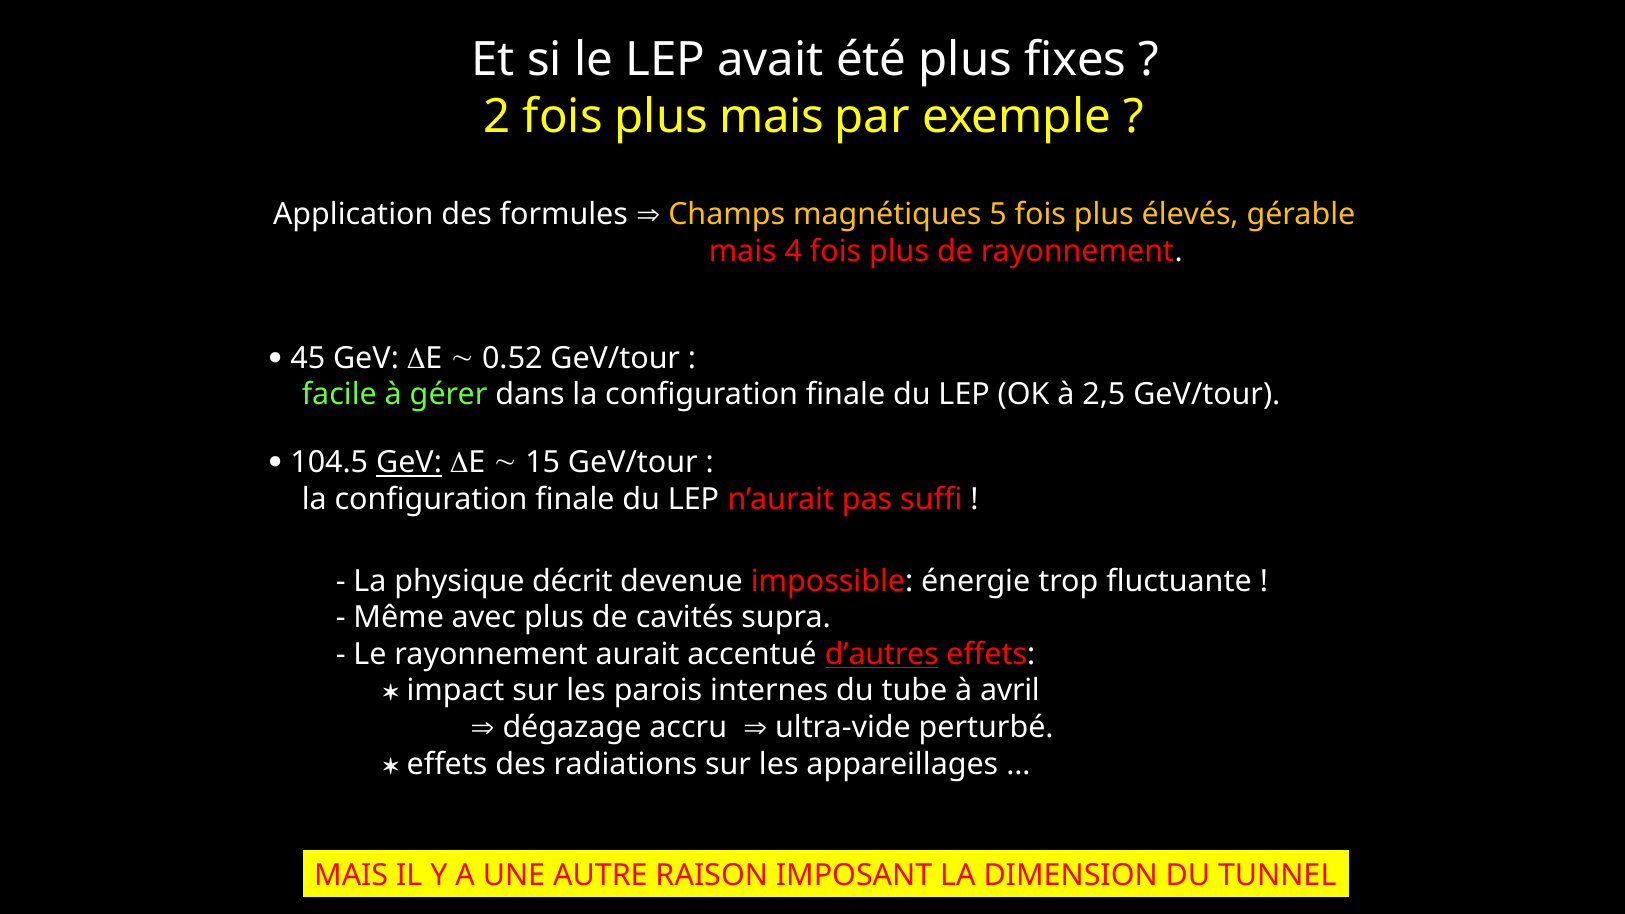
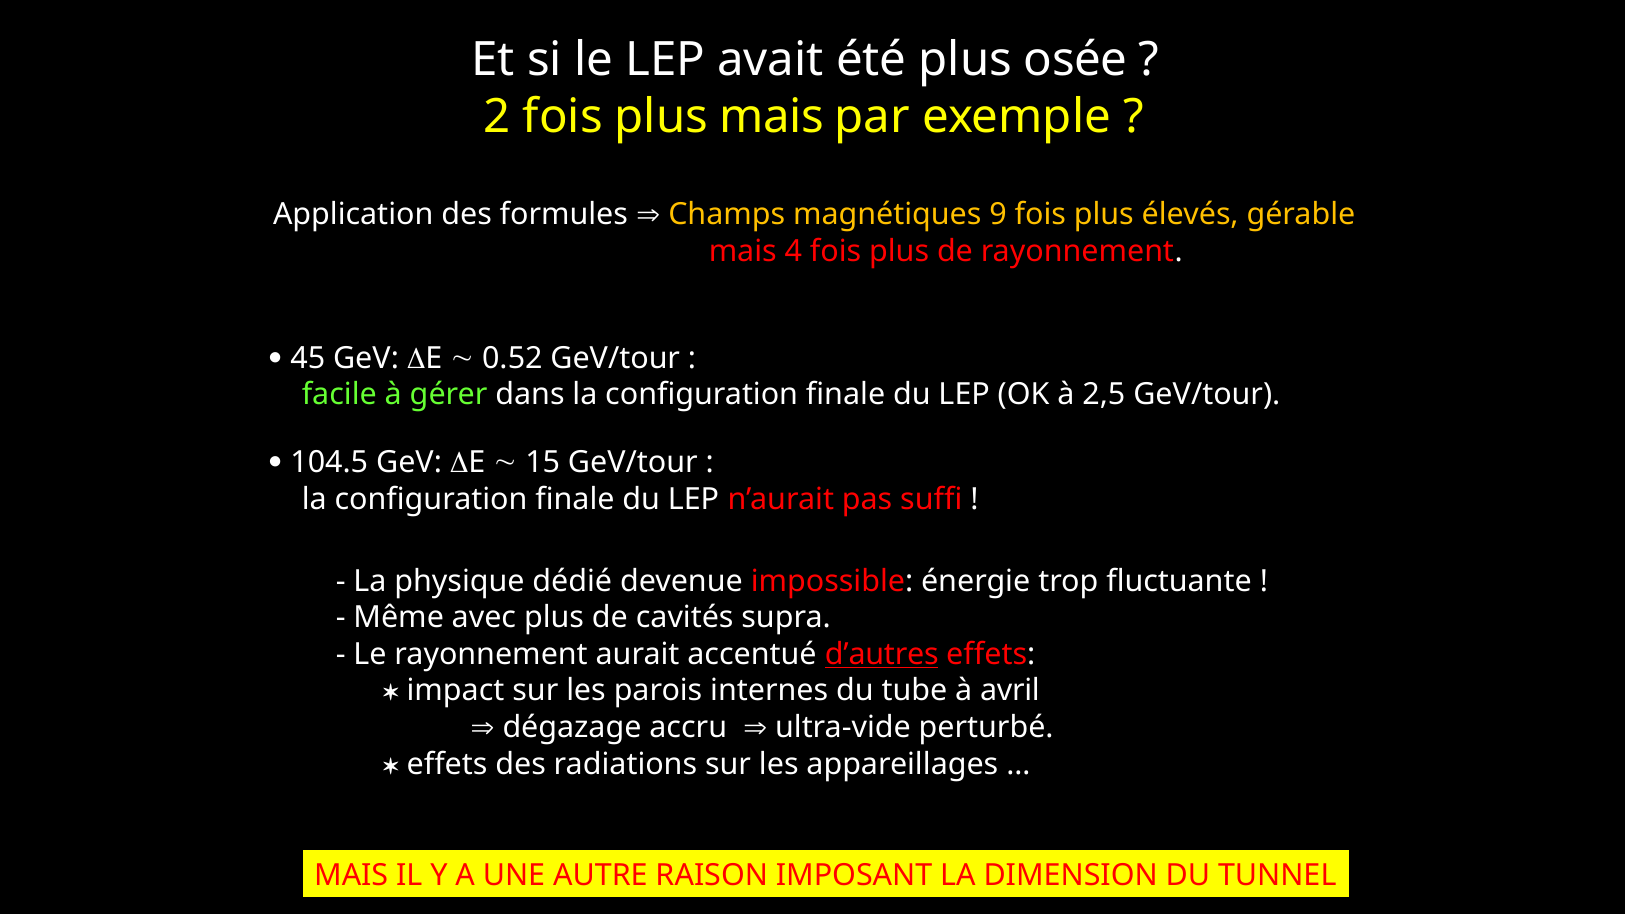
fixes: fixes -> osée
5: 5 -> 9
GeV at (409, 463) underline: present -> none
décrit: décrit -> dédié
